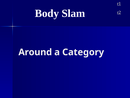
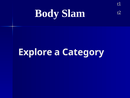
Around: Around -> Explore
